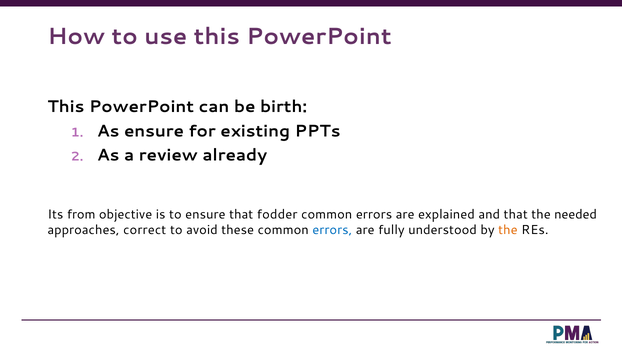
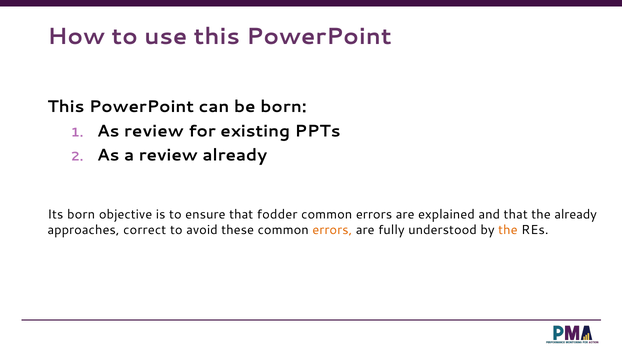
be birth: birth -> born
As ensure: ensure -> review
Its from: from -> born
the needed: needed -> already
errors at (332, 230) colour: blue -> orange
